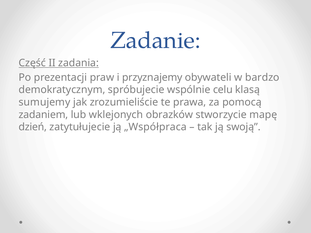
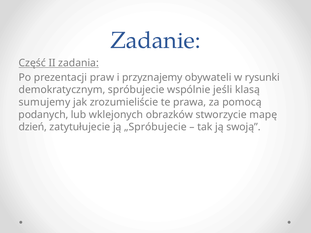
bardzo: bardzo -> rysunki
celu: celu -> jeśli
zadaniem: zadaniem -> podanych
„Współpraca: „Współpraca -> „Spróbujecie
